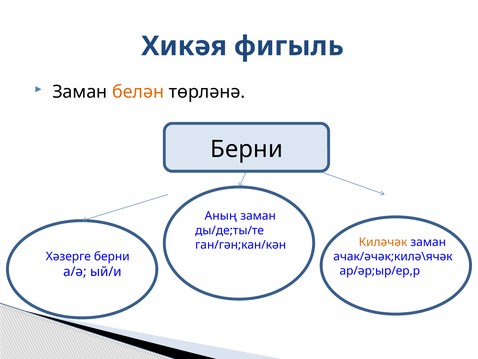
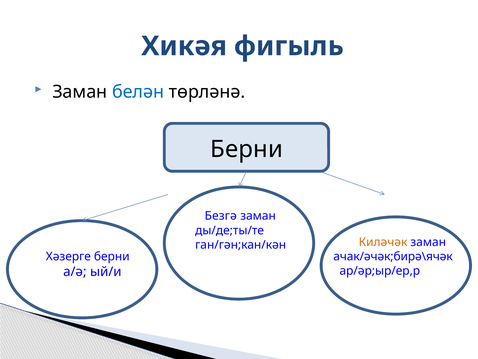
белән colour: orange -> blue
Аның: Аның -> Безгә
ачак/әчәк;килә\ячәк: ачак/әчәк;килә\ячәк -> ачак/әчәк;бирә\ячәк
